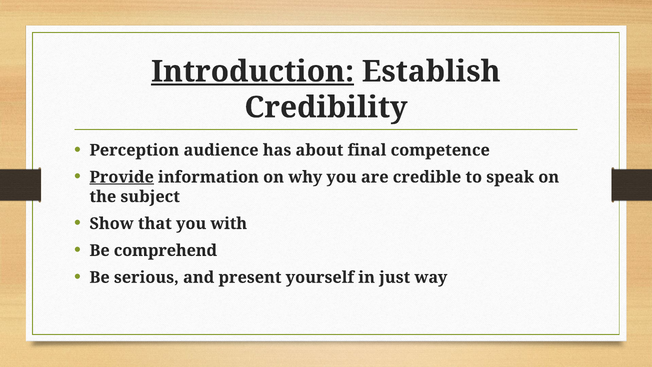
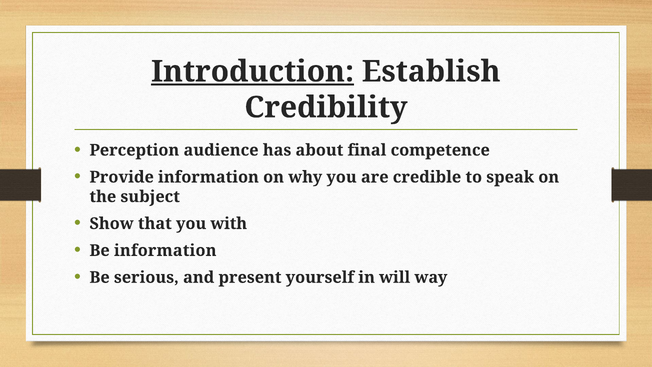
Provide underline: present -> none
Be comprehend: comprehend -> information
just: just -> will
